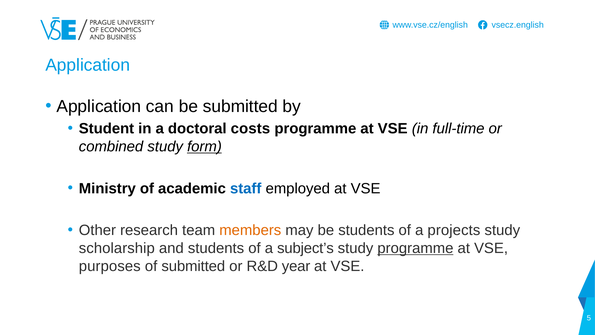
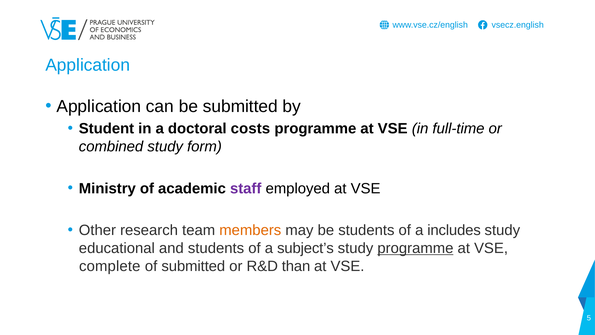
form underline: present -> none
staff colour: blue -> purple
projects: projects -> includes
scholarship: scholarship -> educational
purposes: purposes -> complete
year: year -> than
